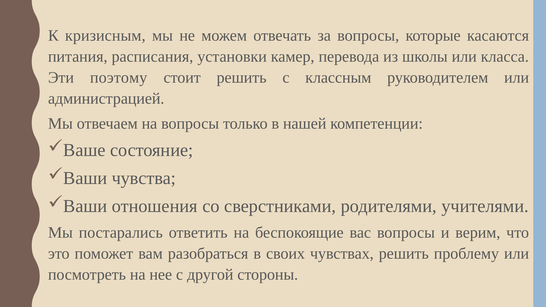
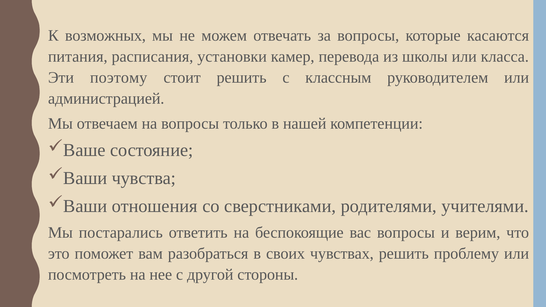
кризисным: кризисным -> возможных
